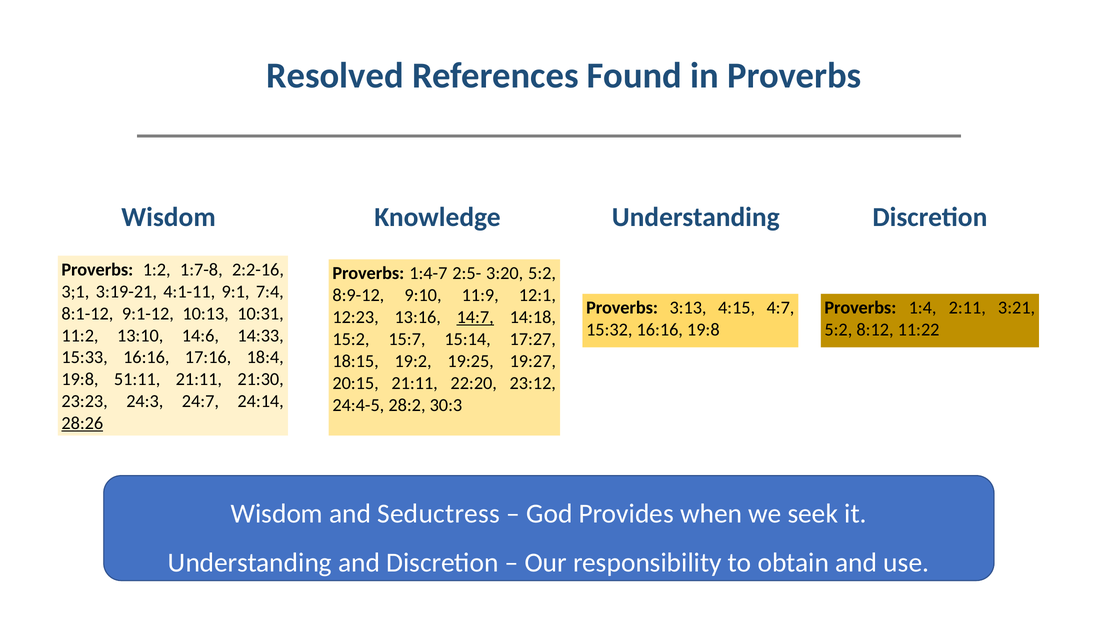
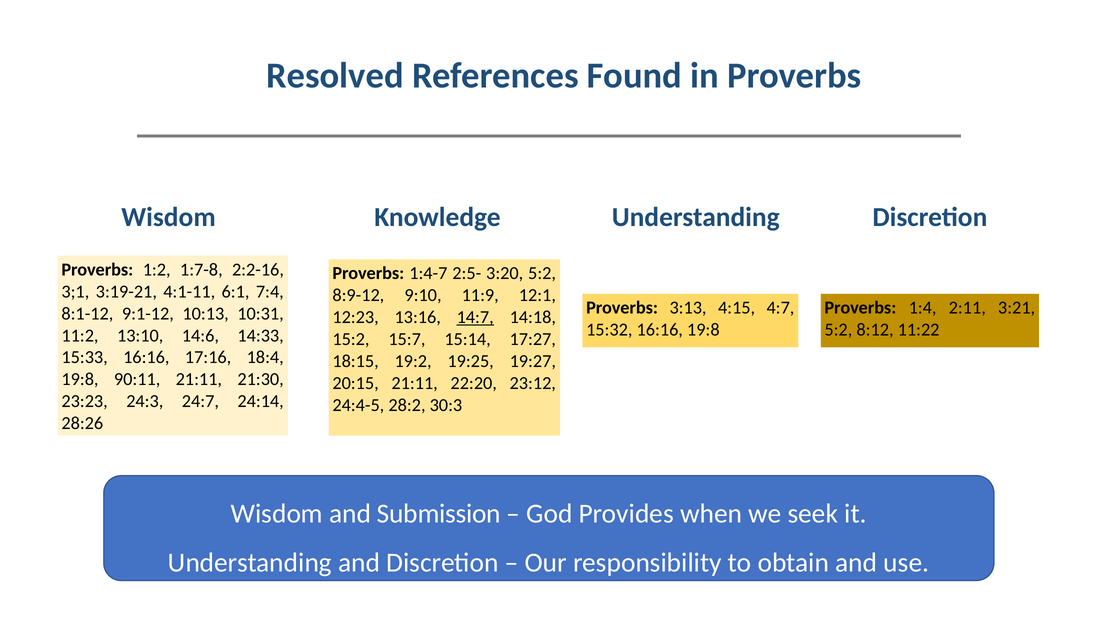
9:1: 9:1 -> 6:1
51:11: 51:11 -> 90:11
28:26 underline: present -> none
Seductress: Seductress -> Submission
